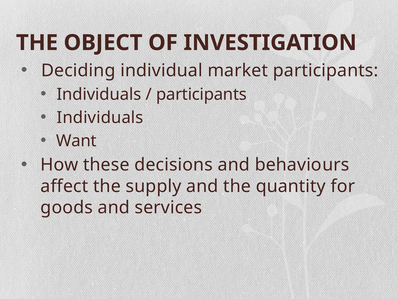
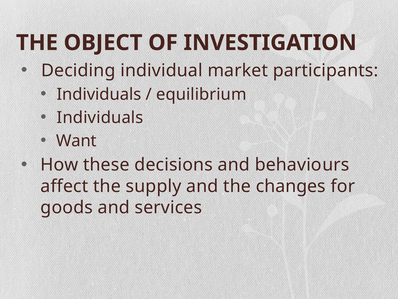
participants at (201, 94): participants -> equilibrium
quantity: quantity -> changes
